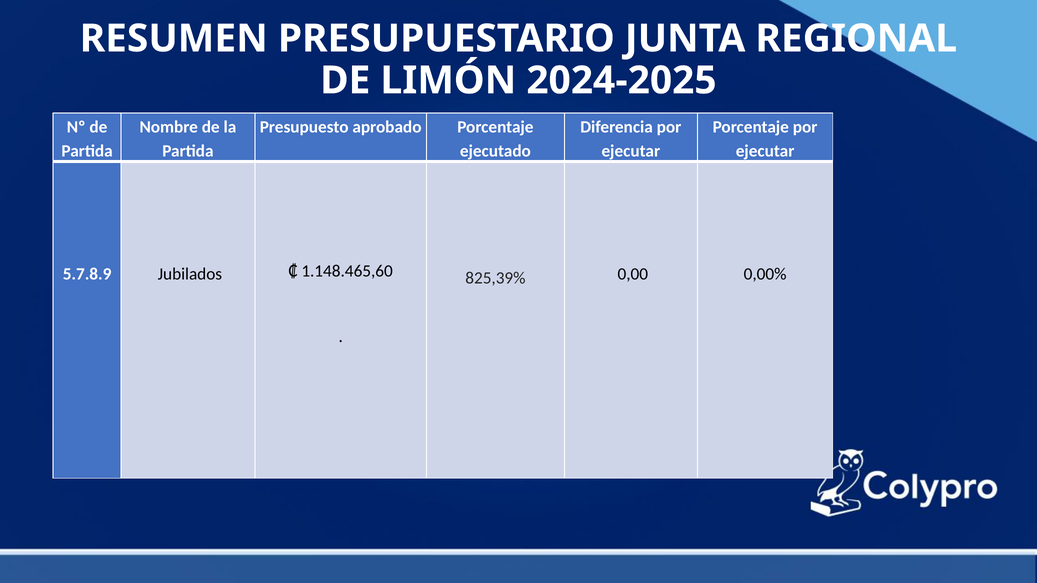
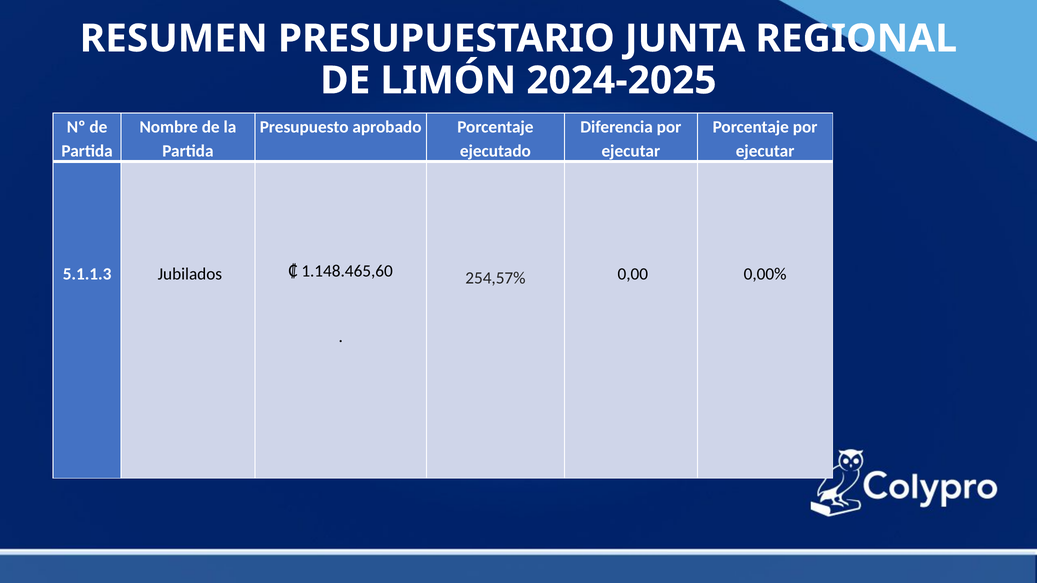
5.7.8.9: 5.7.8.9 -> 5.1.1.3
825,39%: 825,39% -> 254,57%
